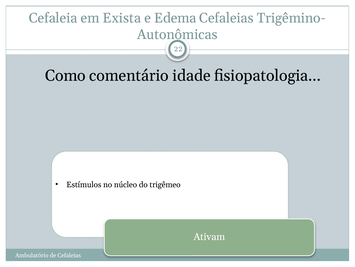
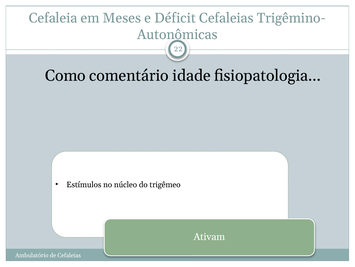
Exista: Exista -> Meses
Edema: Edema -> Déficit
